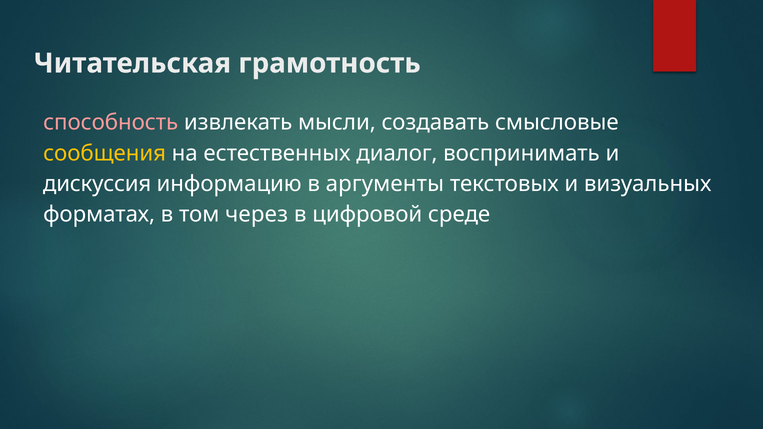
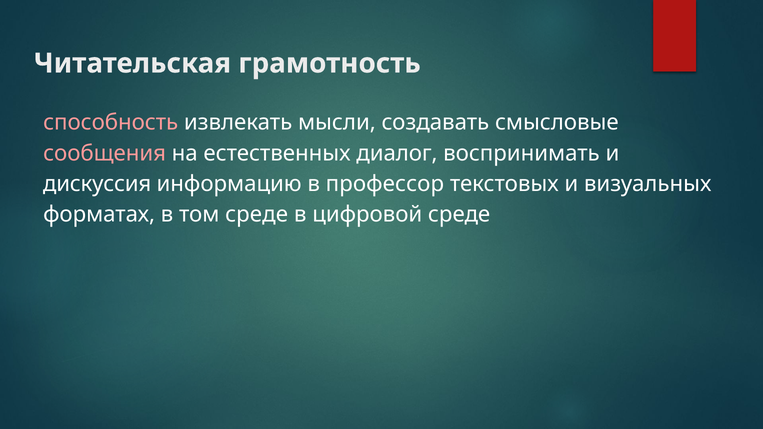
сообщения colour: yellow -> pink
аргументы: аргументы -> профессор
том через: через -> среде
